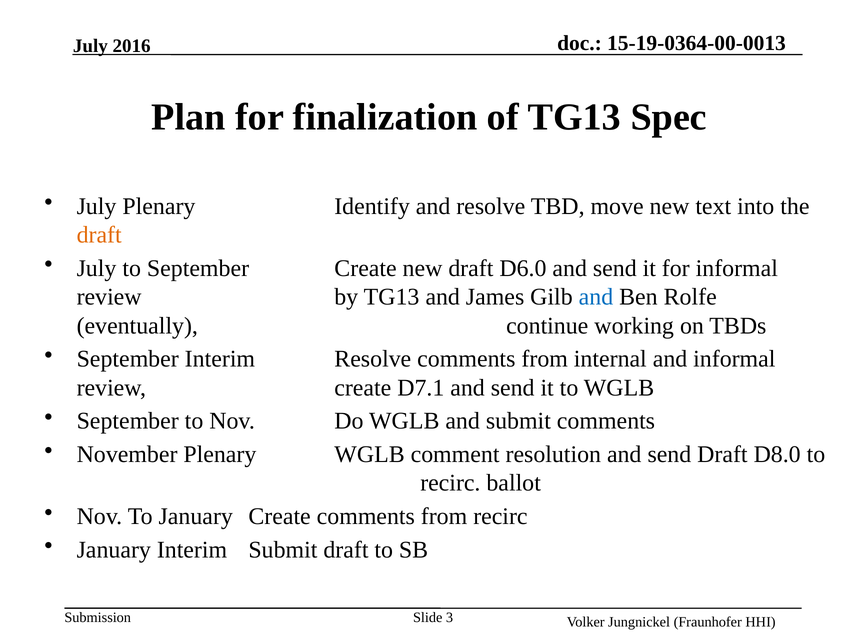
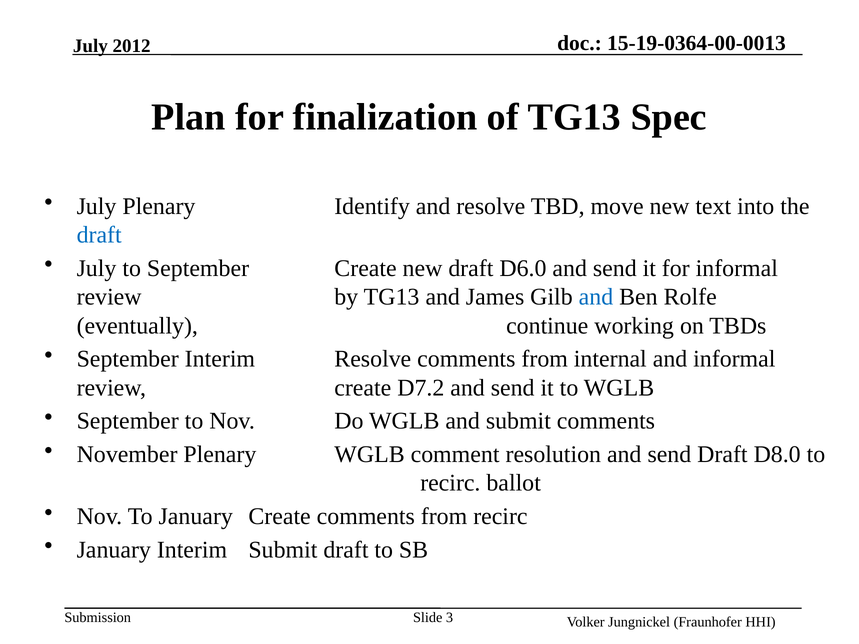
2016: 2016 -> 2012
draft at (99, 235) colour: orange -> blue
D7.1: D7.1 -> D7.2
